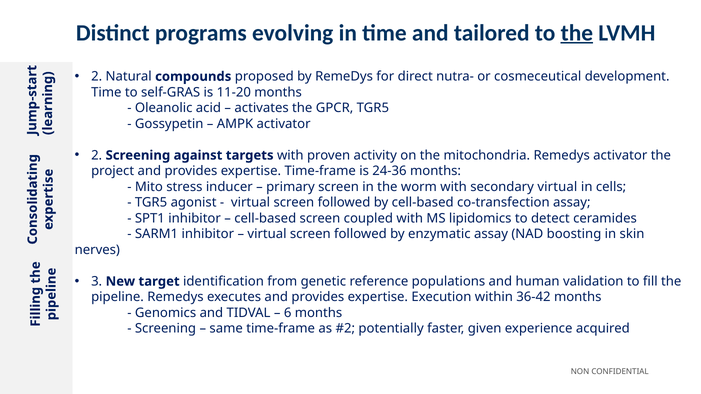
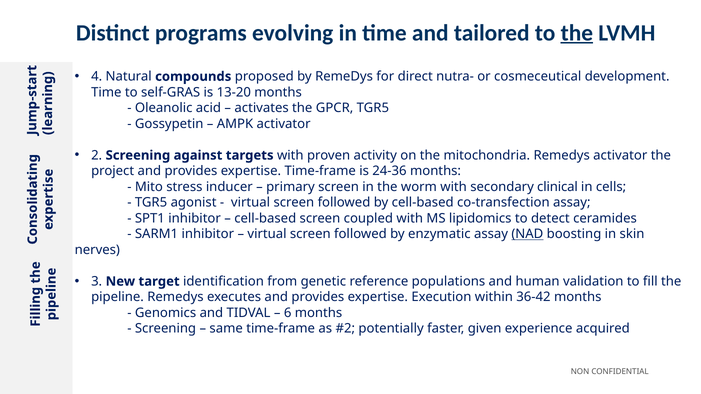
2 at (97, 77): 2 -> 4
11-20: 11-20 -> 13-20
secondary virtual: virtual -> clinical
NAD underline: none -> present
